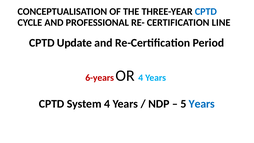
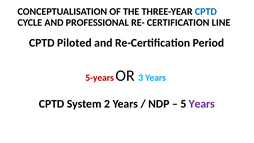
Update: Update -> Piloted
6-years: 6-years -> 5-years
OR 4: 4 -> 3
System 4: 4 -> 2
Years at (202, 104) colour: blue -> purple
